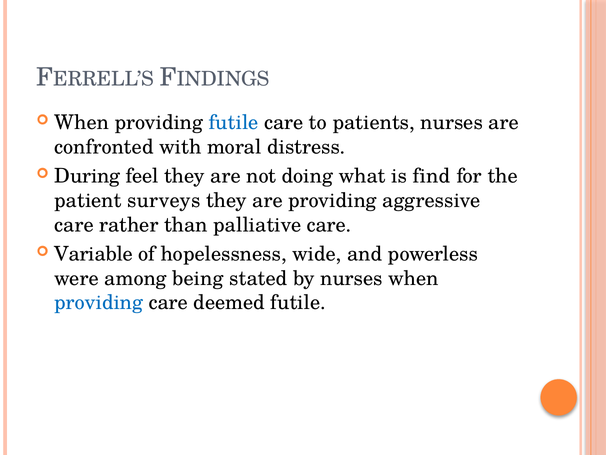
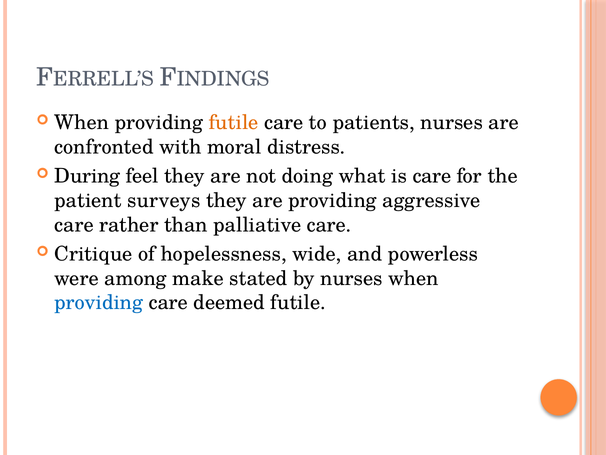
futile at (234, 123) colour: blue -> orange
is find: find -> care
Variable: Variable -> Critique
being: being -> make
